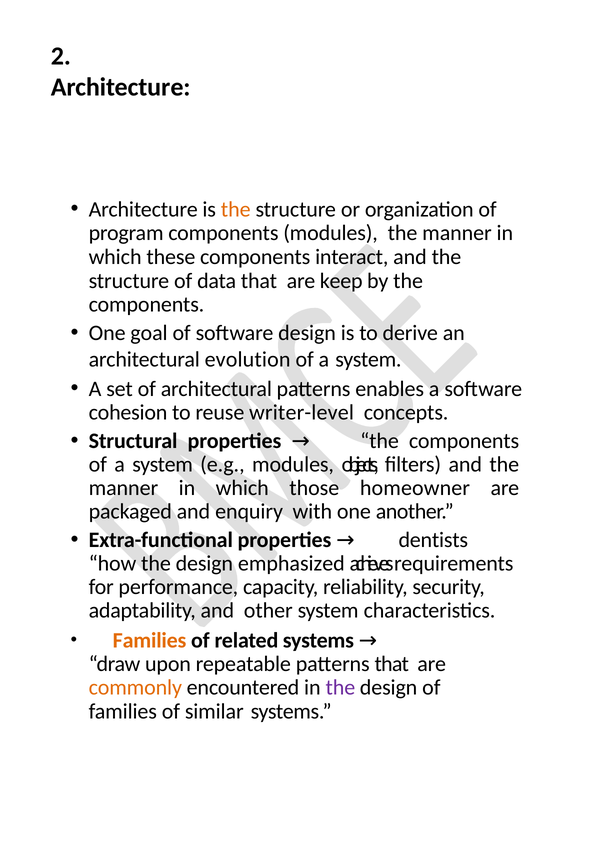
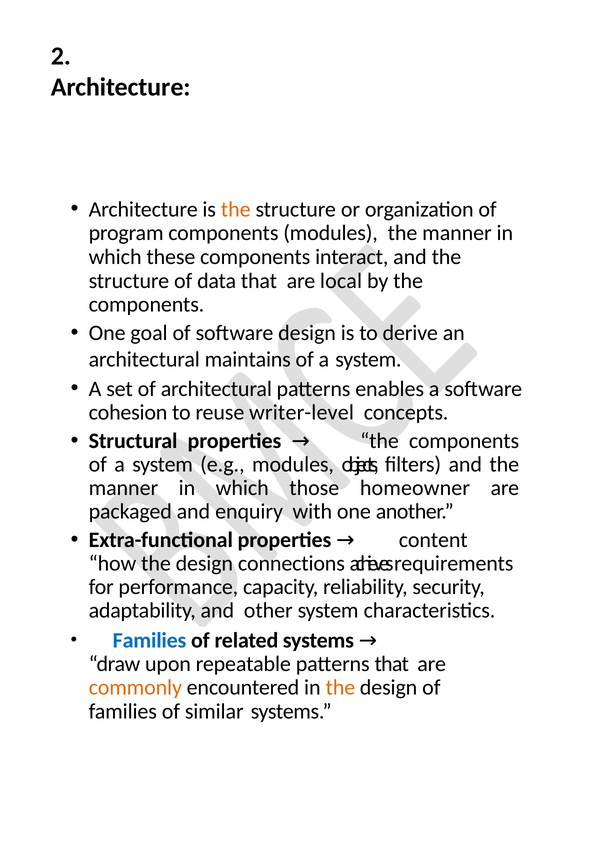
keep: keep -> local
evolution: evolution -> maintains
dentists: dentists -> content
emphasized: emphasized -> connections
Families at (150, 640) colour: orange -> blue
the at (340, 688) colour: purple -> orange
